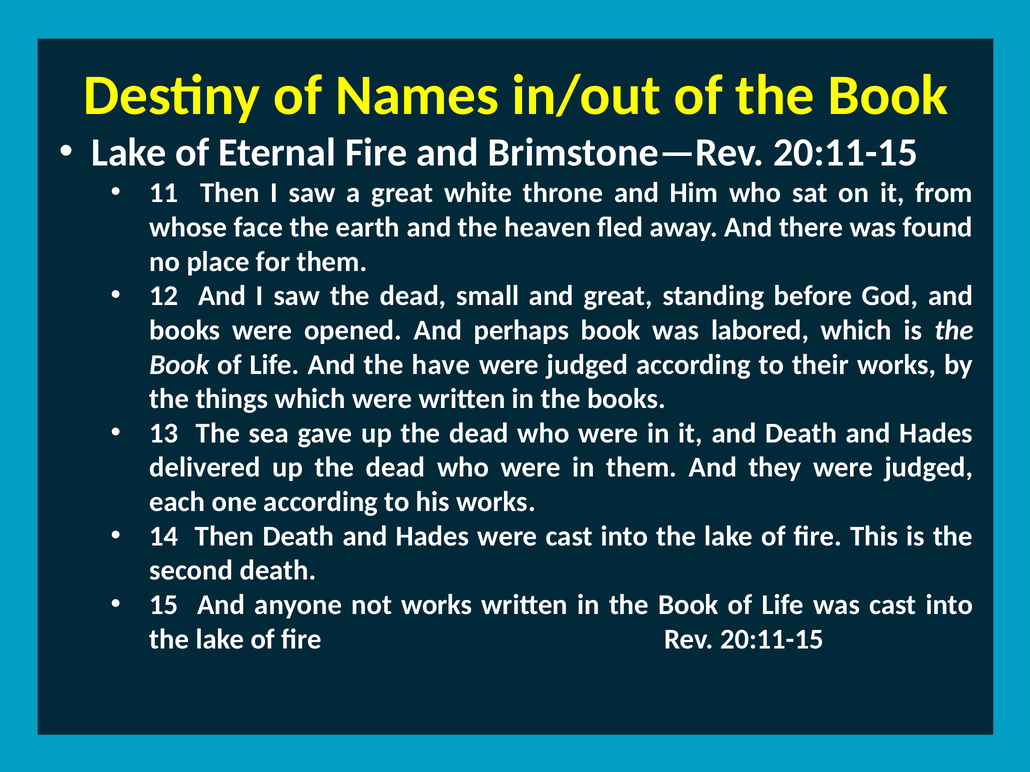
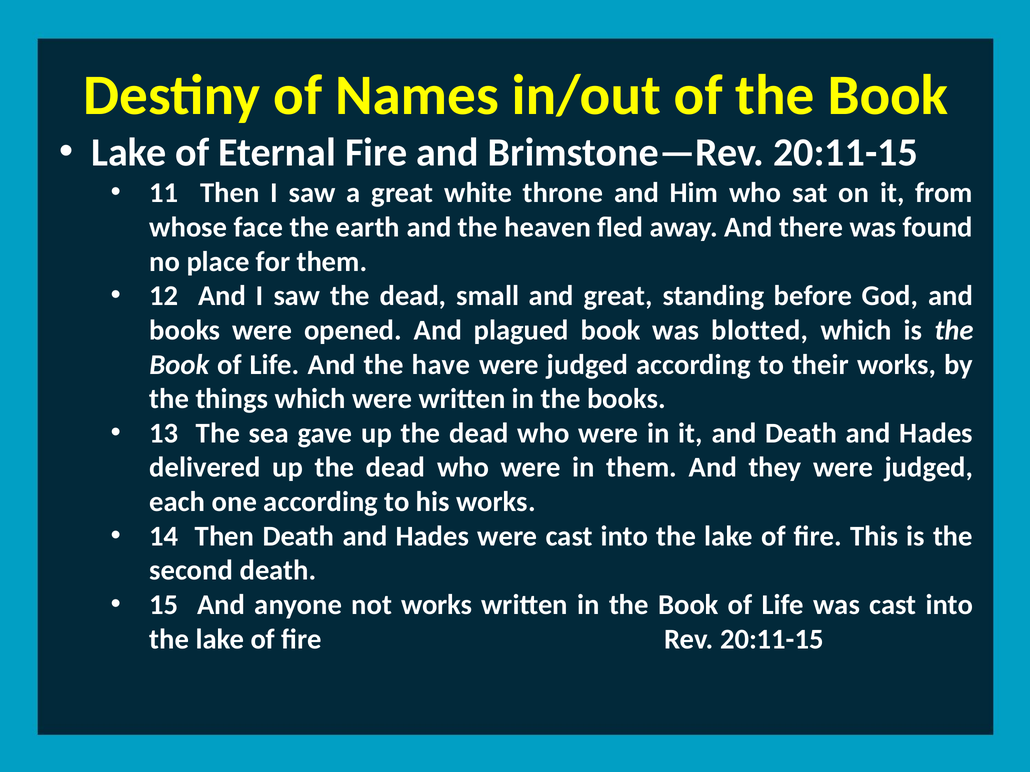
perhaps: perhaps -> plagued
labored: labored -> blotted
